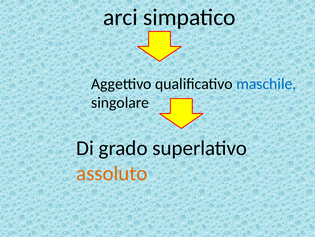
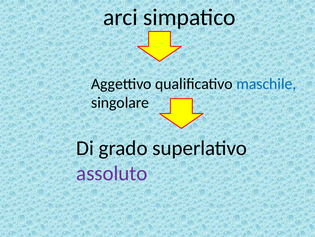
assoluto colour: orange -> purple
